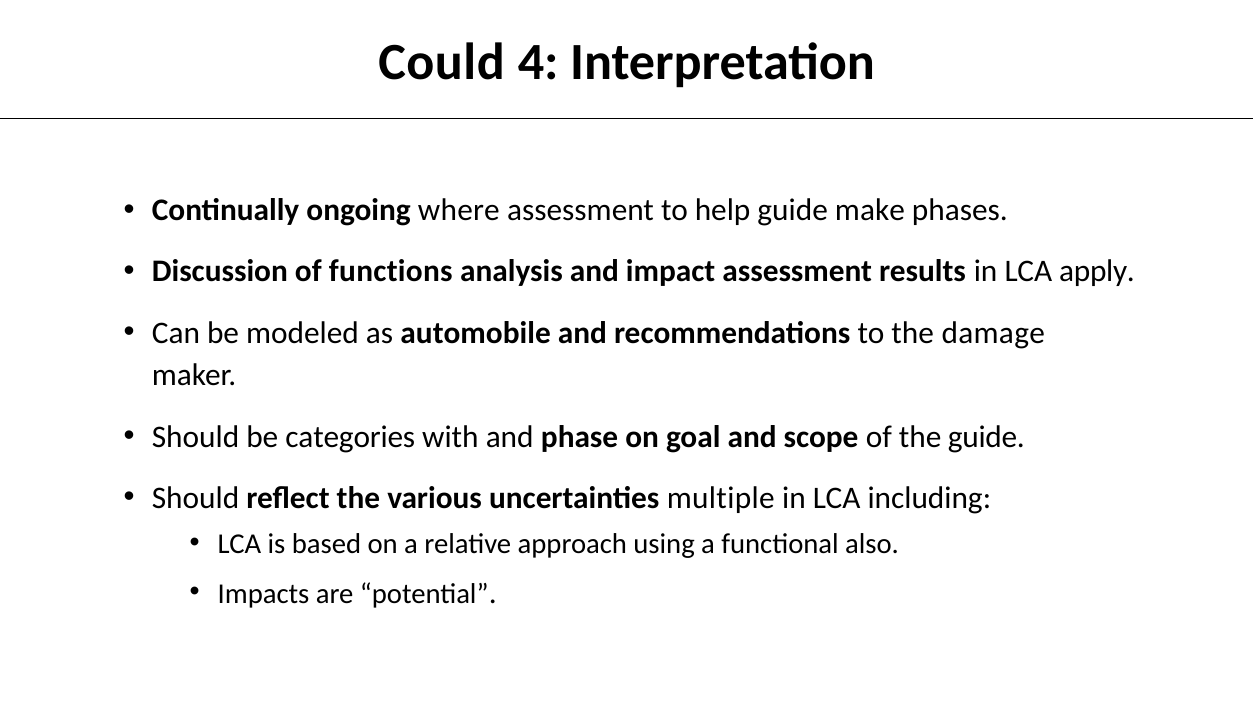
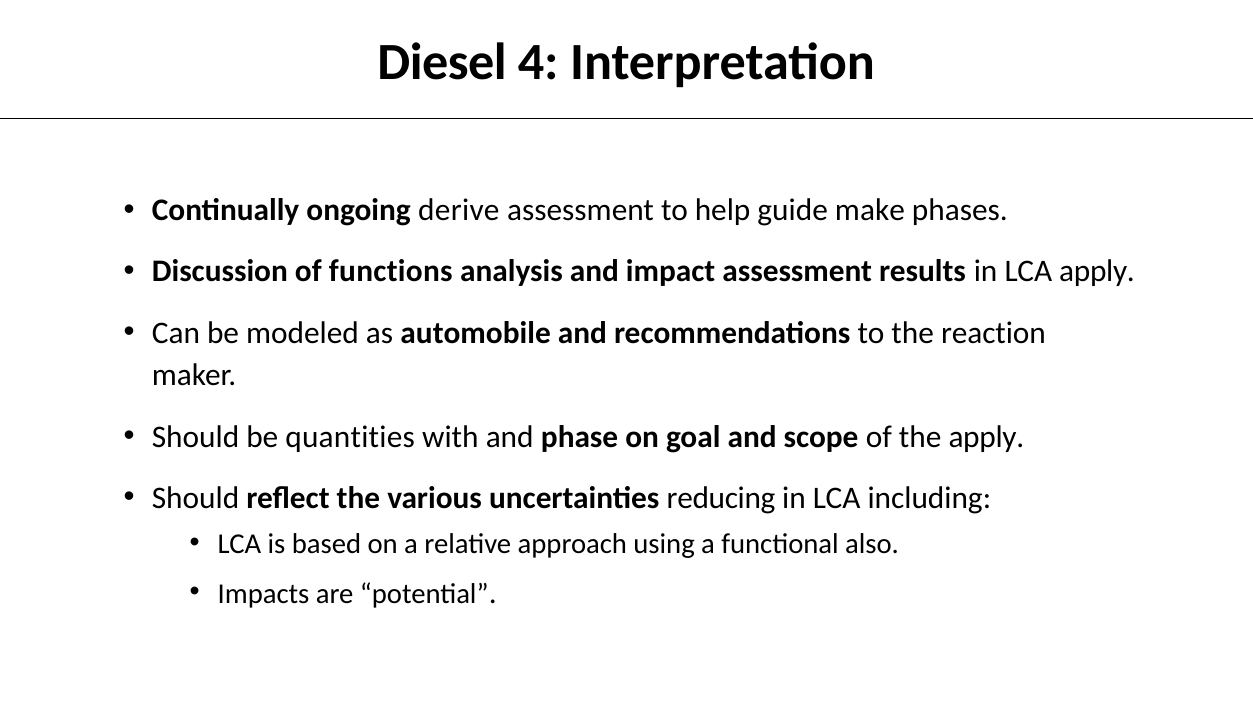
Could: Could -> Diesel
where: where -> derive
damage: damage -> reaction
categories: categories -> quantities
the guide: guide -> apply
multiple: multiple -> reducing
